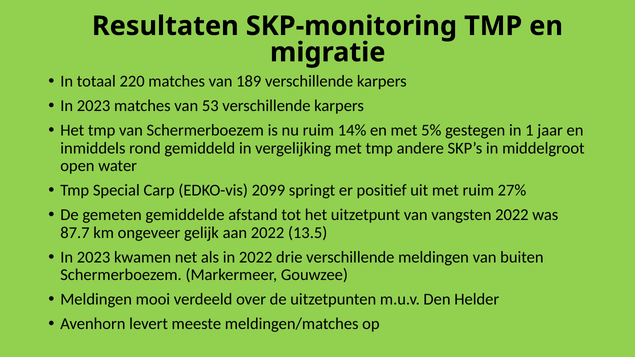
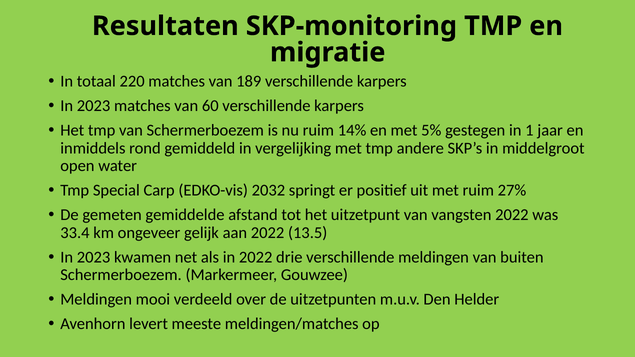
53: 53 -> 60
2099: 2099 -> 2032
87.7: 87.7 -> 33.4
